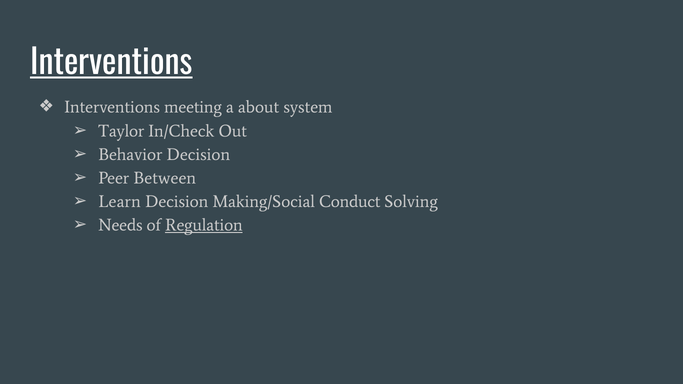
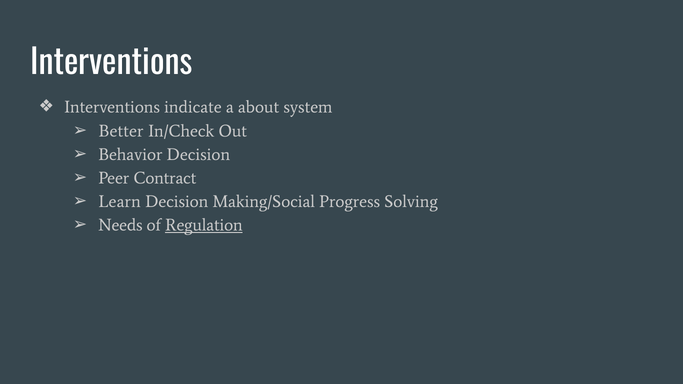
Interventions at (111, 63) underline: present -> none
meeting: meeting -> indicate
Taylor: Taylor -> Better
Between: Between -> Contract
Conduct: Conduct -> Progress
